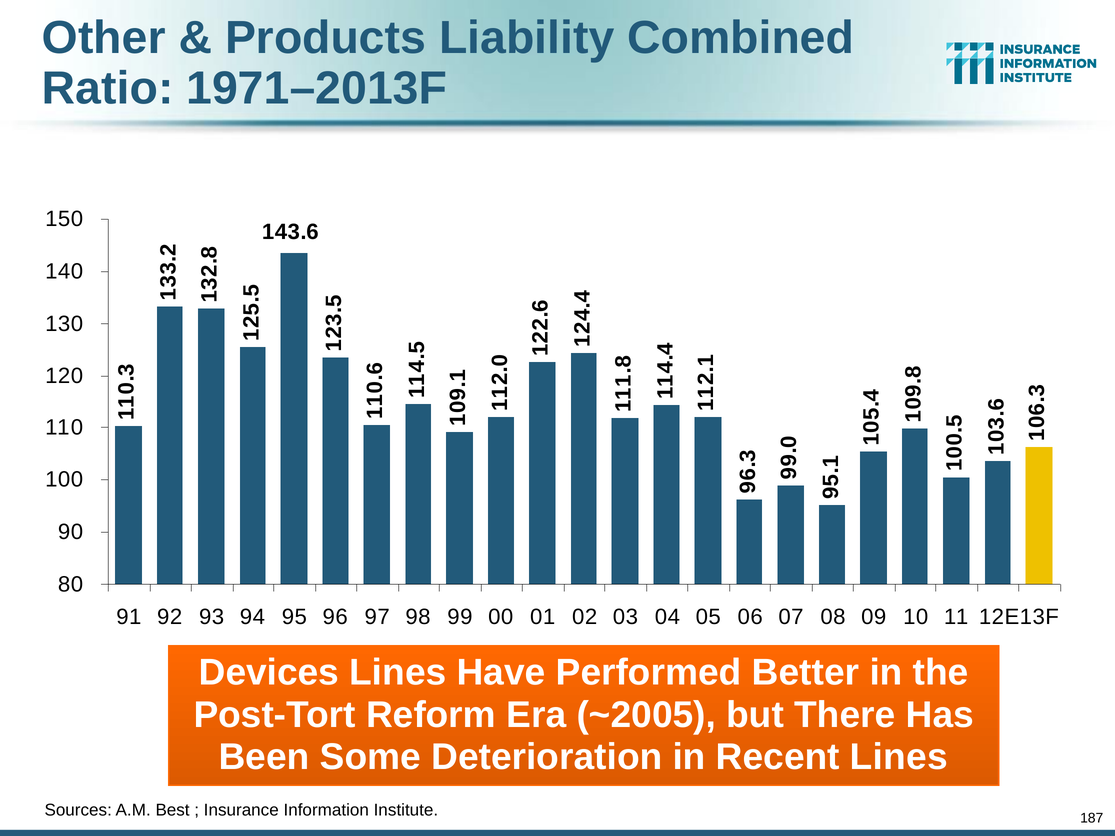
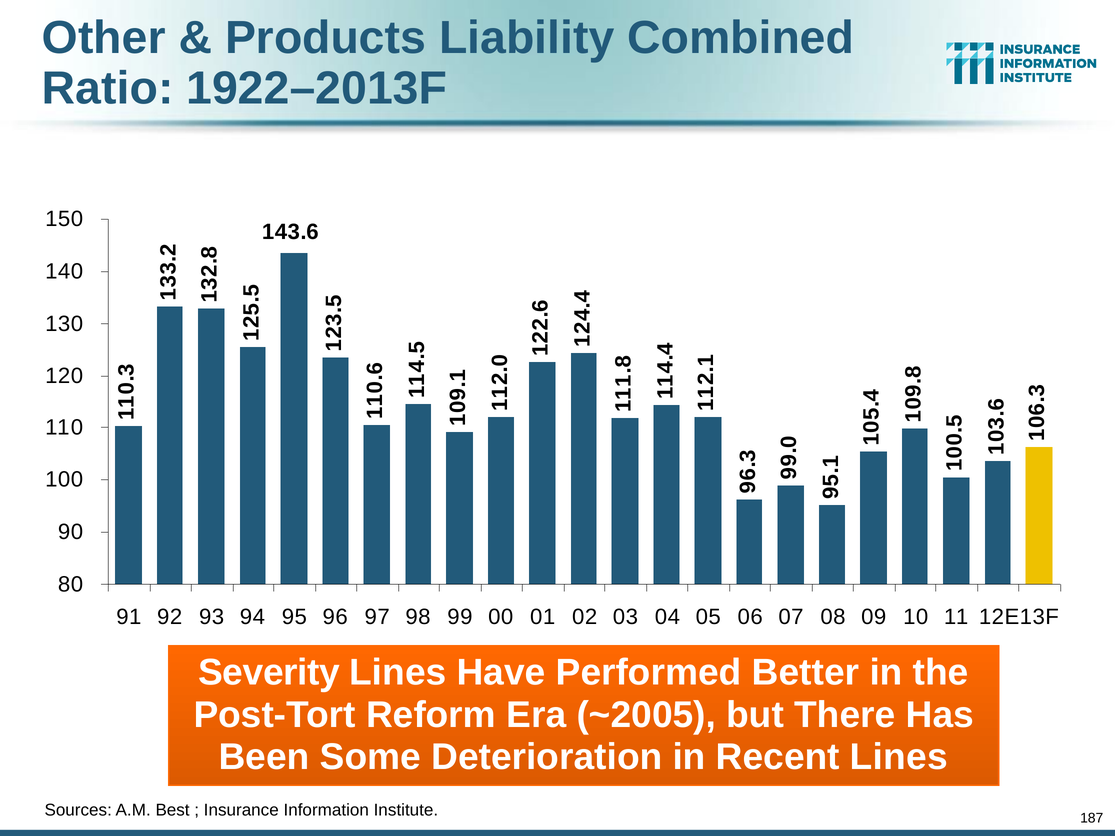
1971–2013F: 1971–2013F -> 1922–2013F
Devices: Devices -> Severity
